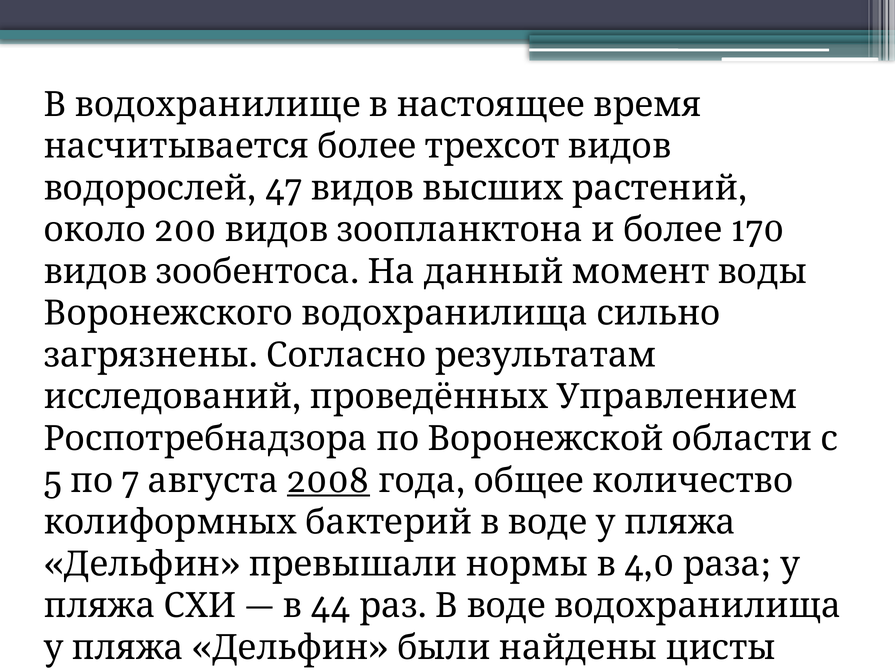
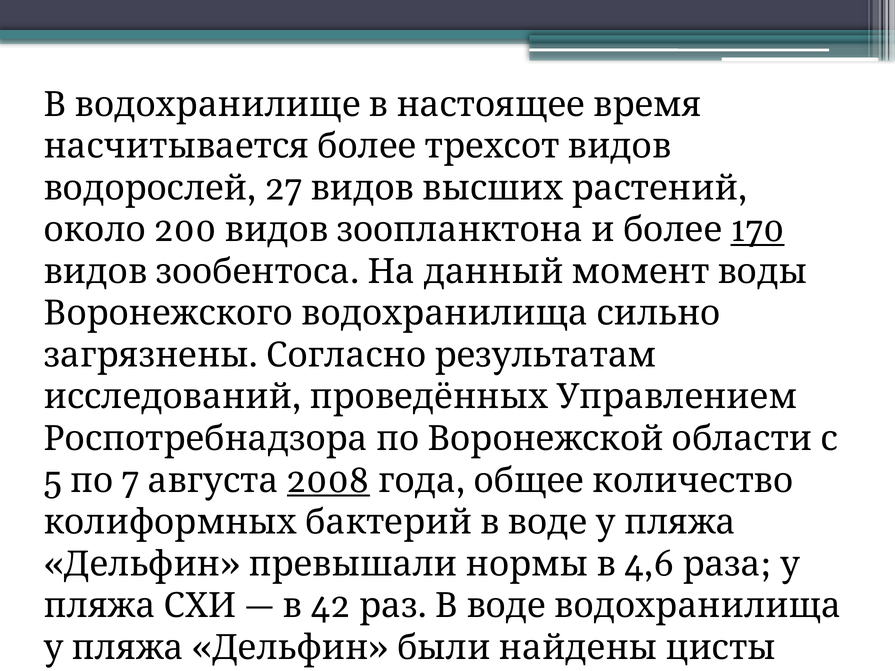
47: 47 -> 27
170 underline: none -> present
4,0: 4,0 -> 4,6
44: 44 -> 42
